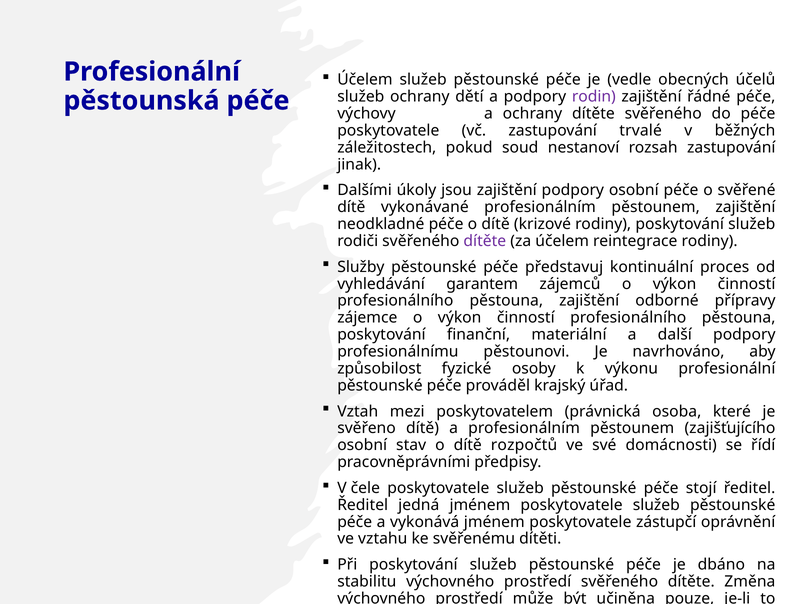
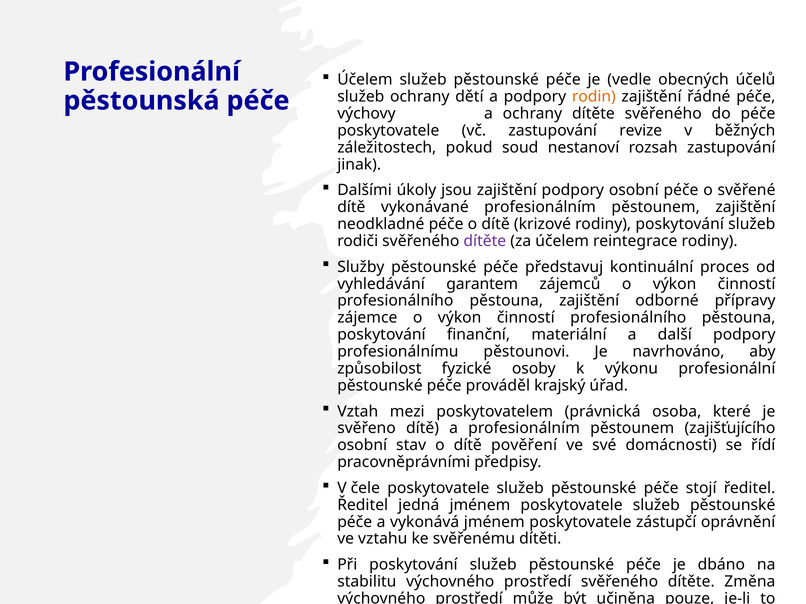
rodin colour: purple -> orange
trvalé: trvalé -> revize
rozpočtů: rozpočtů -> pověření
